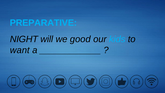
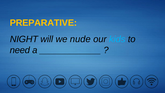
PREPARATIVE colour: light blue -> yellow
good: good -> nude
want: want -> need
